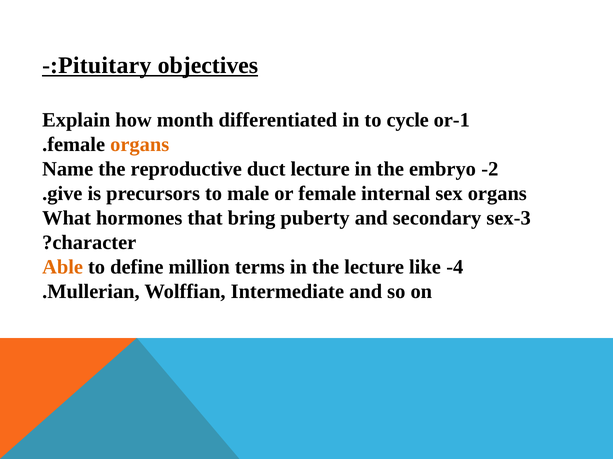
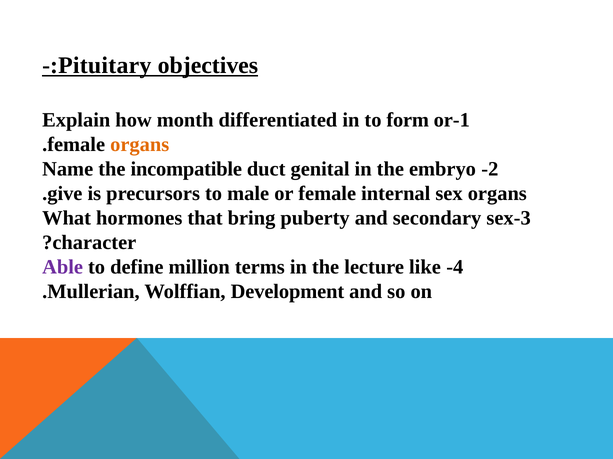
cycle: cycle -> form
reproductive: reproductive -> incompatible
duct lecture: lecture -> genital
Able colour: orange -> purple
Intermediate: Intermediate -> Development
